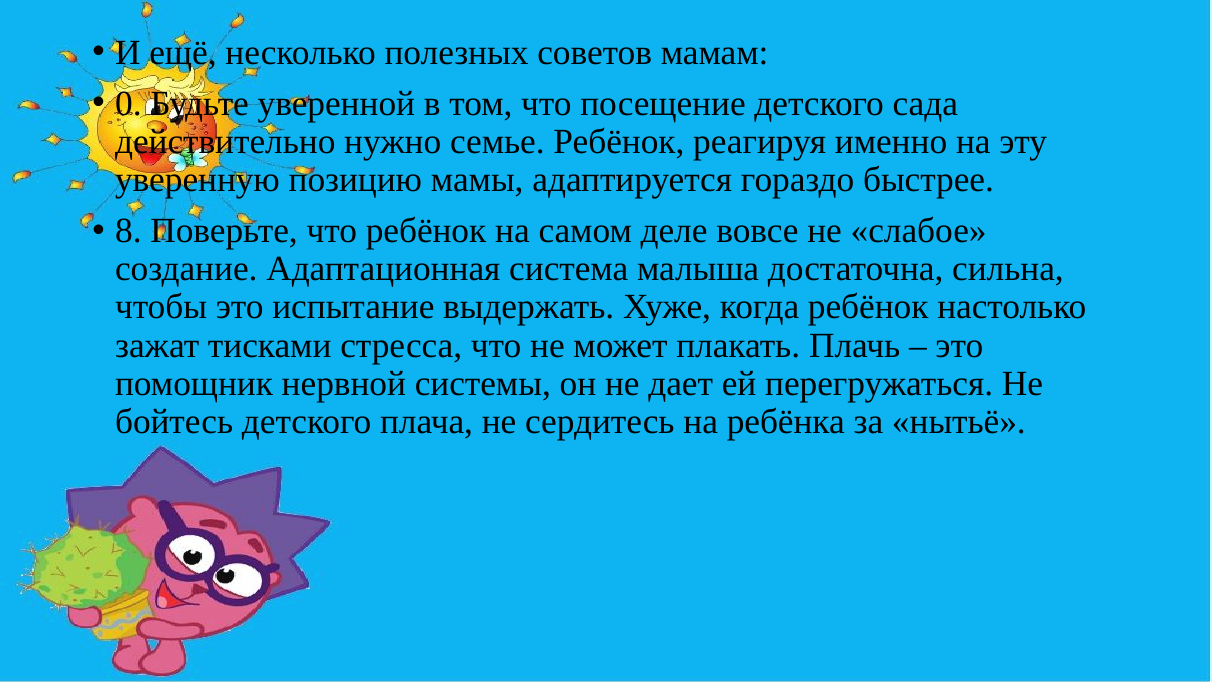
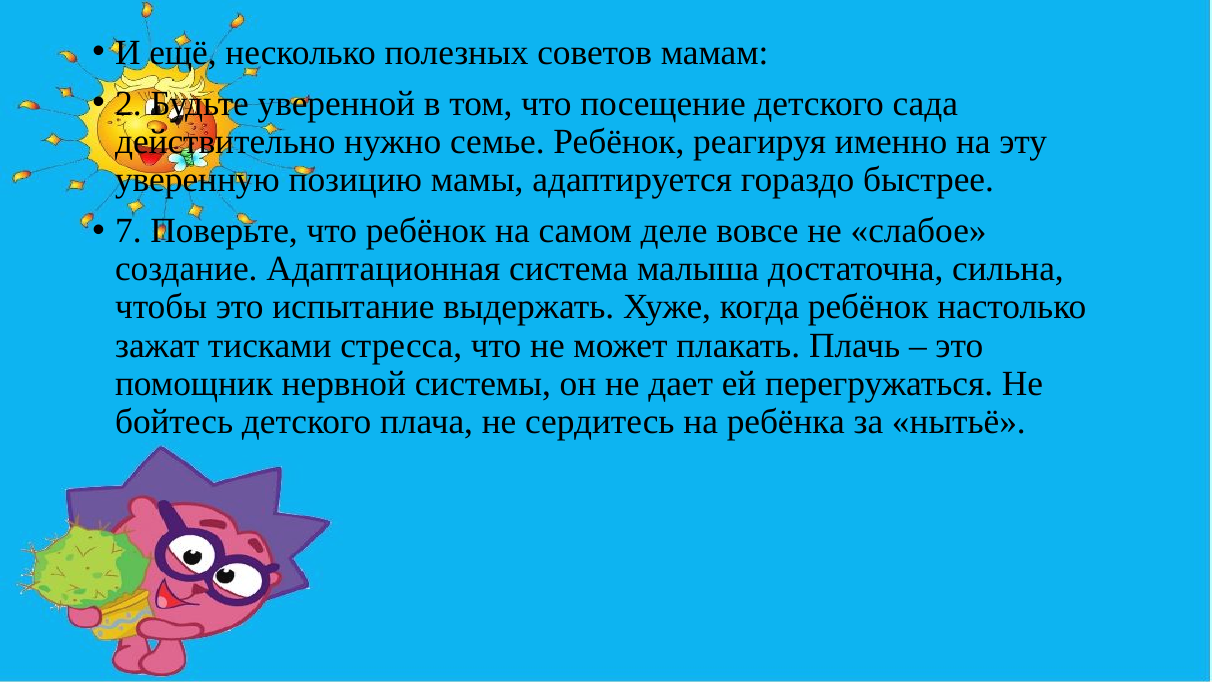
0: 0 -> 2
8: 8 -> 7
